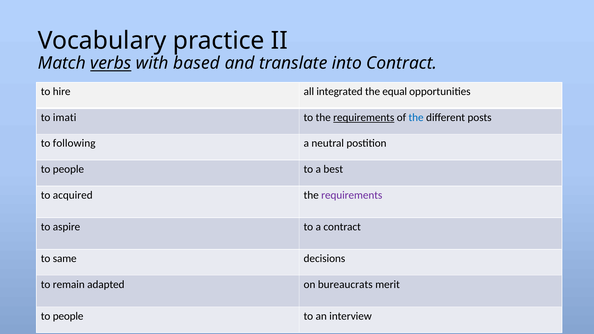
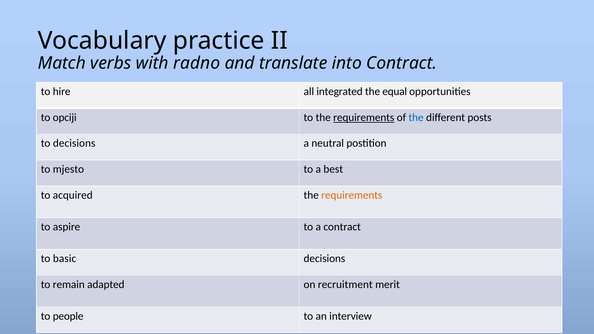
verbs underline: present -> none
based: based -> radno
imati: imati -> opciji
to following: following -> decisions
people at (68, 169): people -> mjesto
requirements at (352, 195) colour: purple -> orange
same: same -> basic
bureaucrats: bureaucrats -> recruitment
